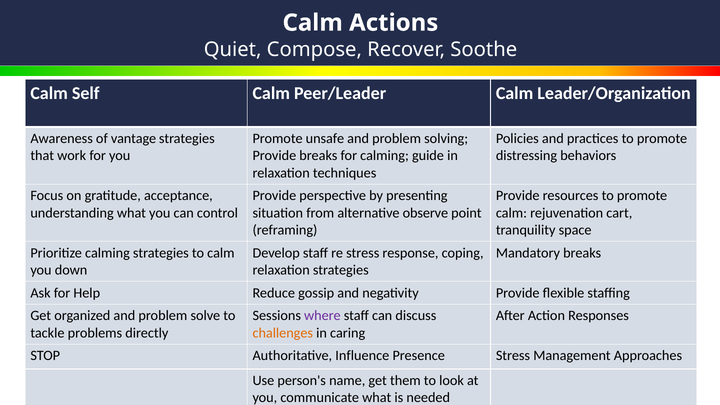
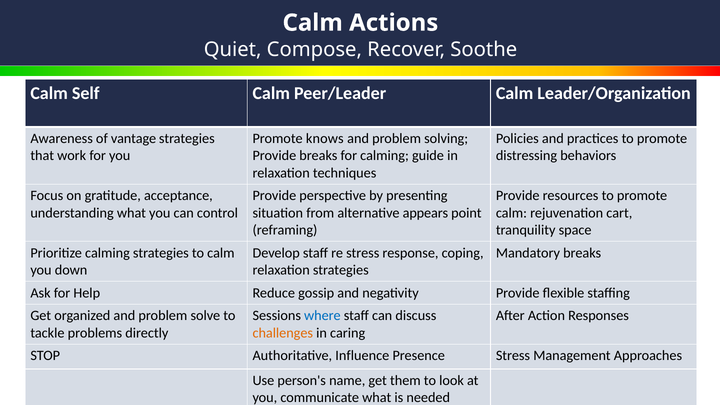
unsafe: unsafe -> knows
observe: observe -> appears
where colour: purple -> blue
